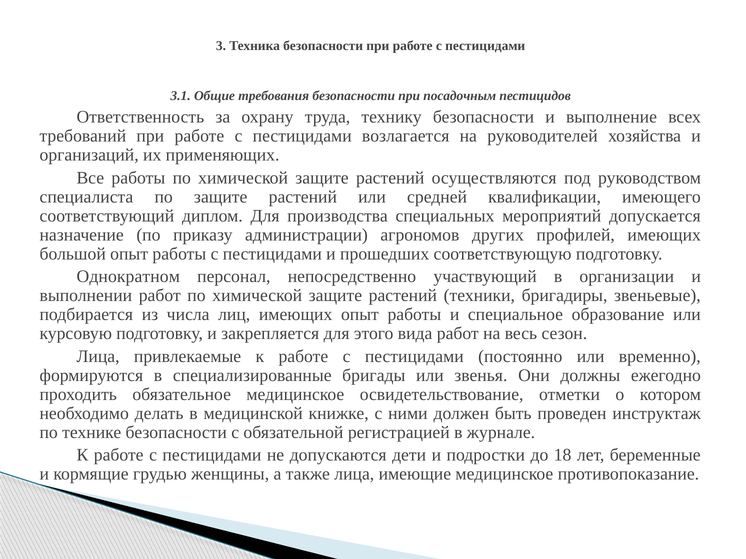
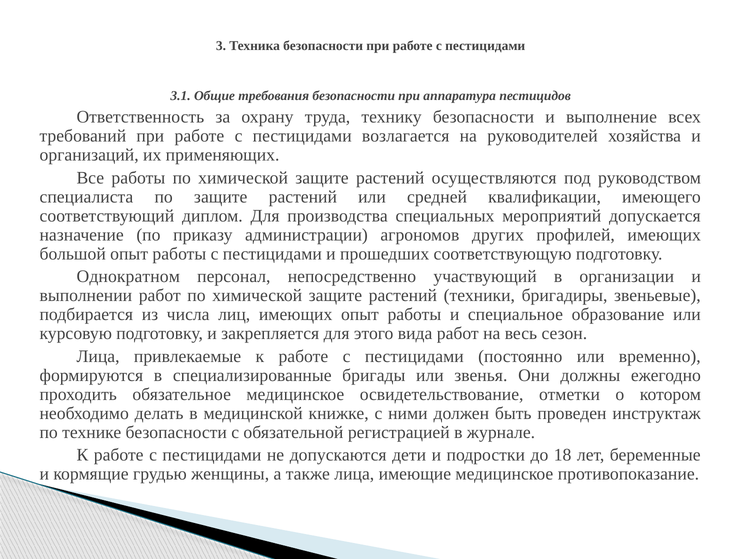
посадочным: посадочным -> аппаратура
